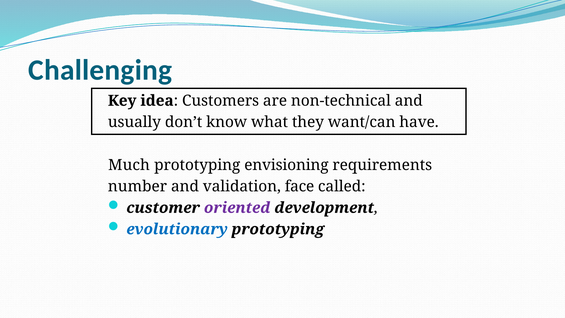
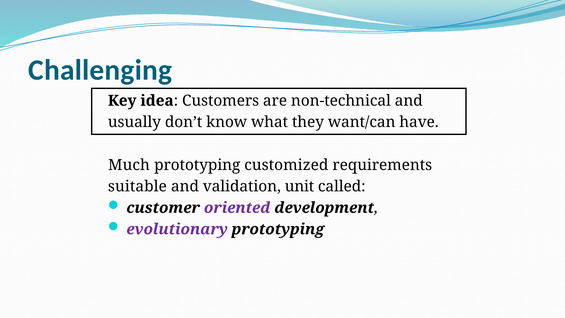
envisioning: envisioning -> customized
number: number -> suitable
face: face -> unit
evolutionary colour: blue -> purple
